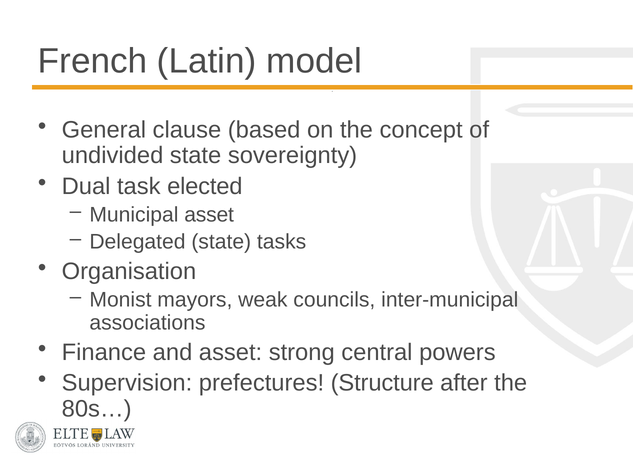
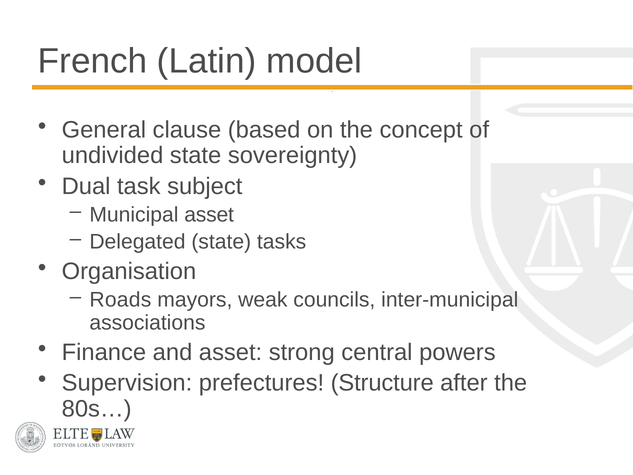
elected: elected -> subject
Monist: Monist -> Roads
